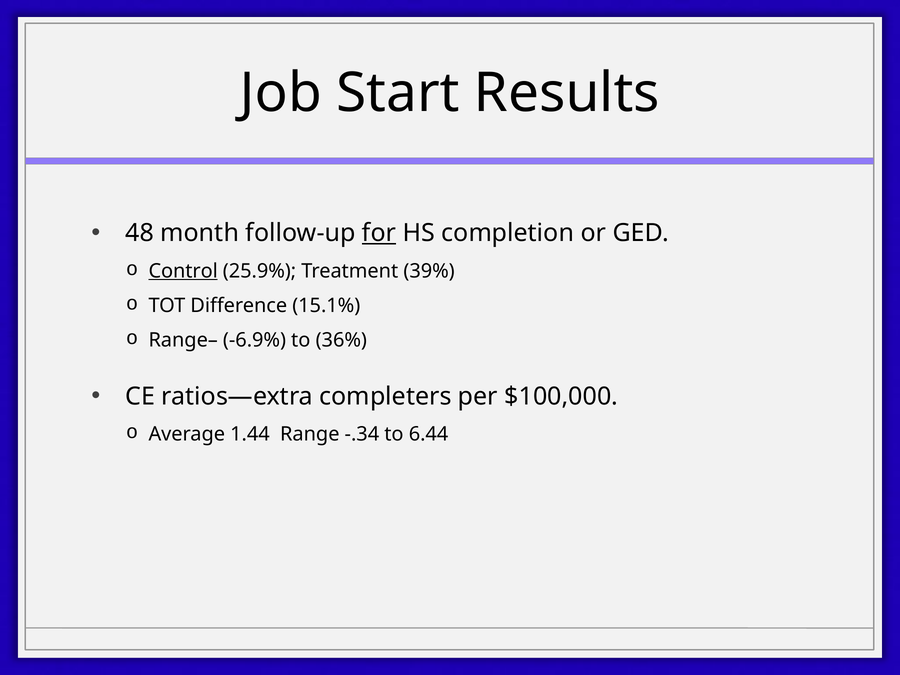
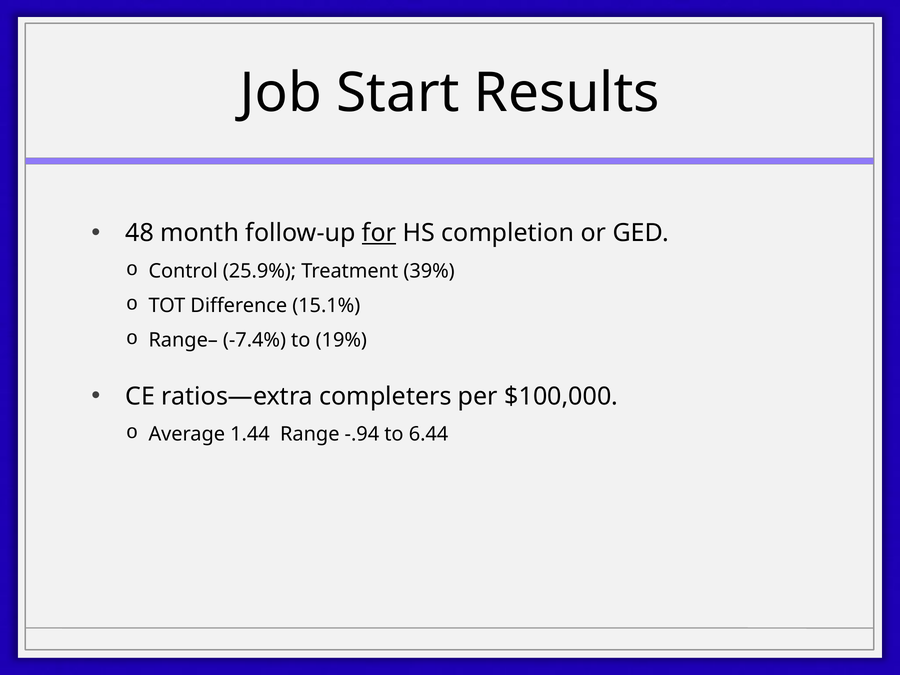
Control underline: present -> none
-6.9%: -6.9% -> -7.4%
36%: 36% -> 19%
-.34: -.34 -> -.94
